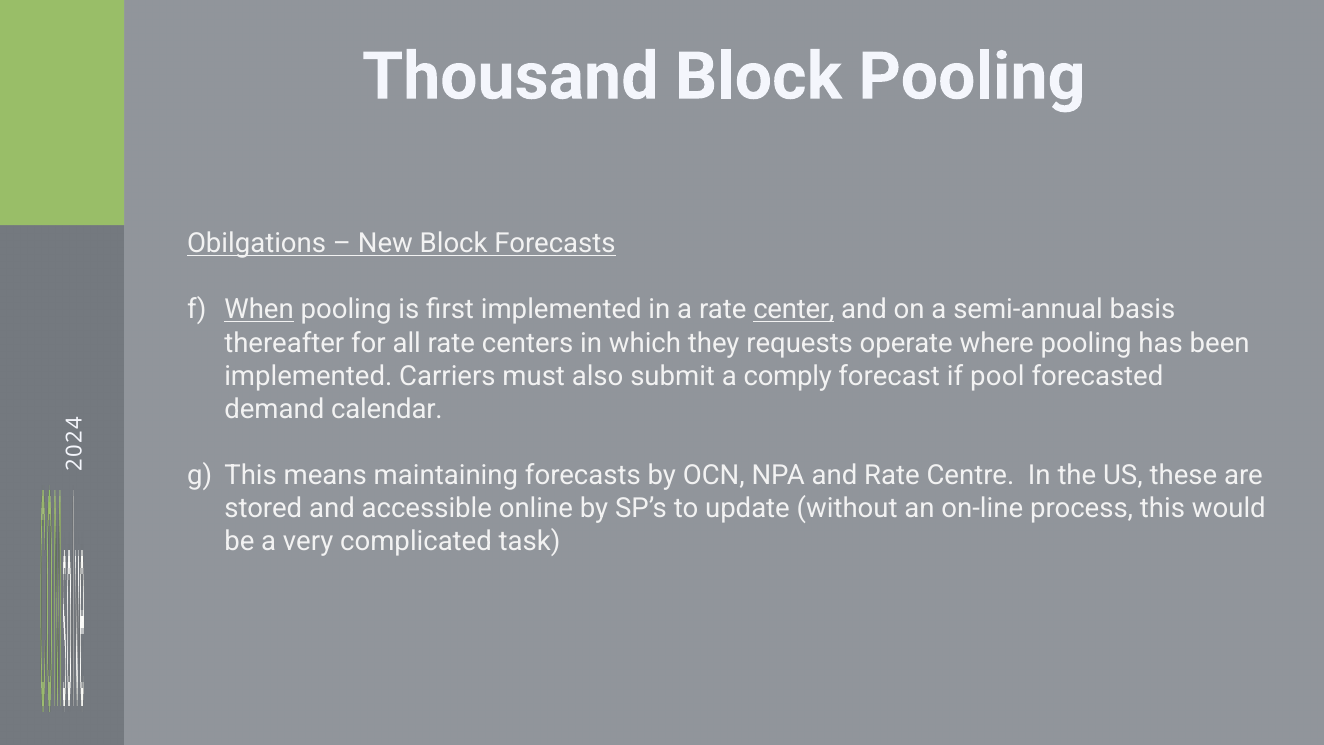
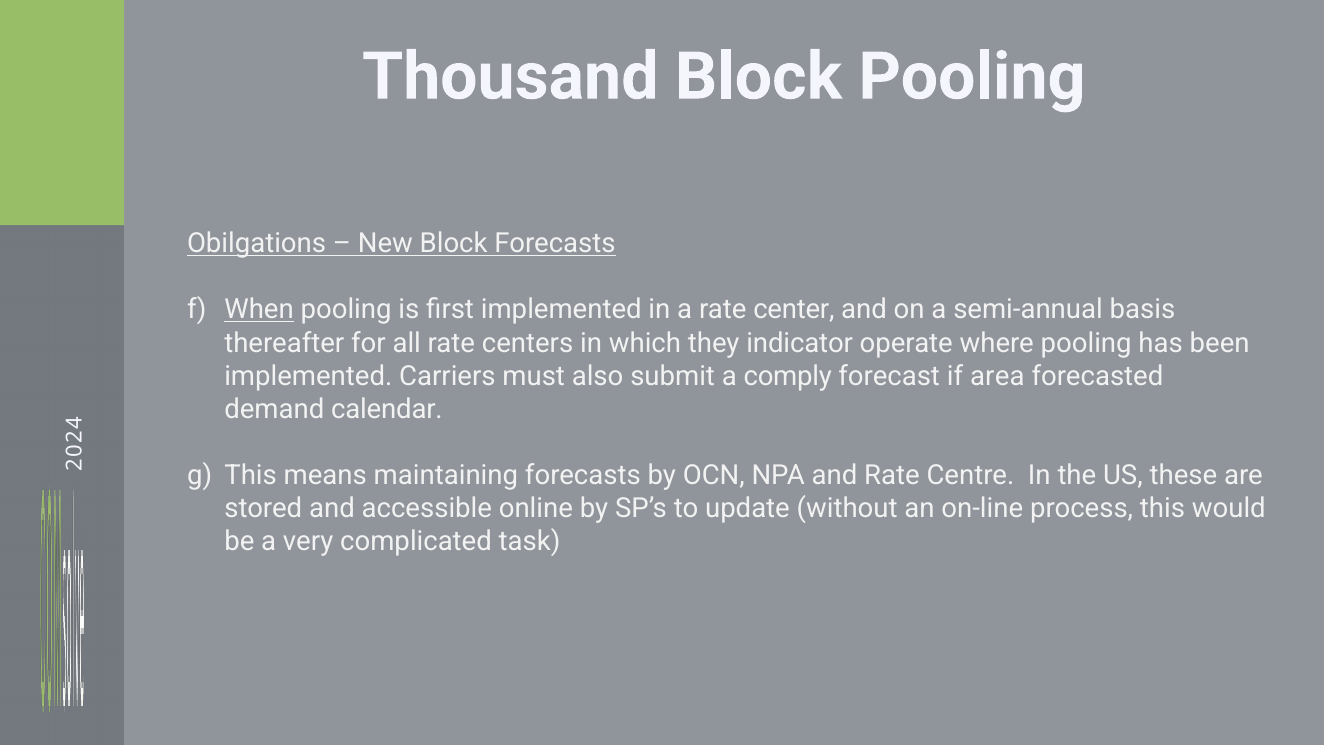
center underline: present -> none
requests: requests -> indicator
pool: pool -> area
